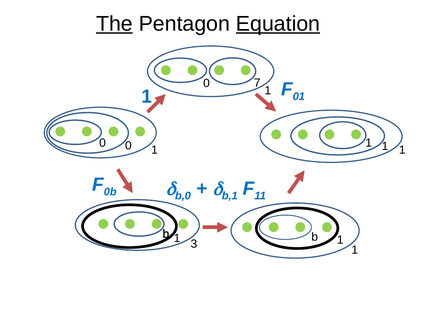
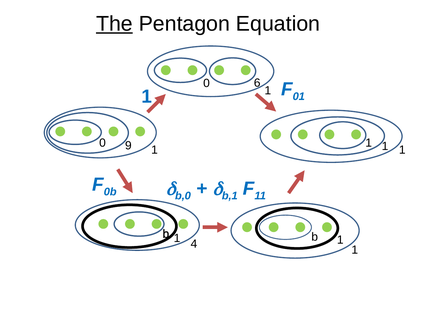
Equation underline: present -> none
7: 7 -> 6
0 0: 0 -> 9
3: 3 -> 4
